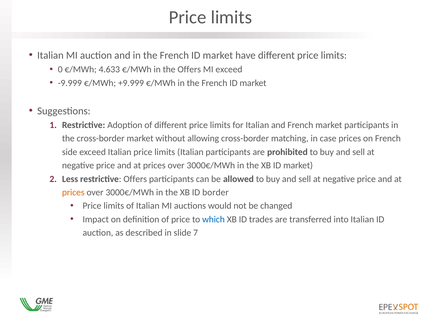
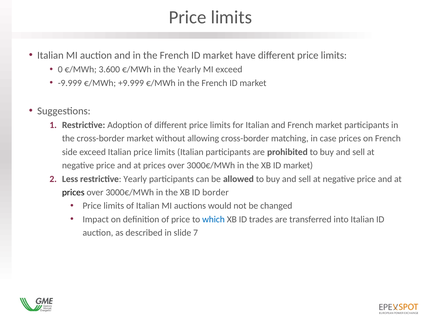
4.633: 4.633 -> 3.600
the Offers: Offers -> Yearly
restrictive Offers: Offers -> Yearly
prices at (73, 192) colour: orange -> black
